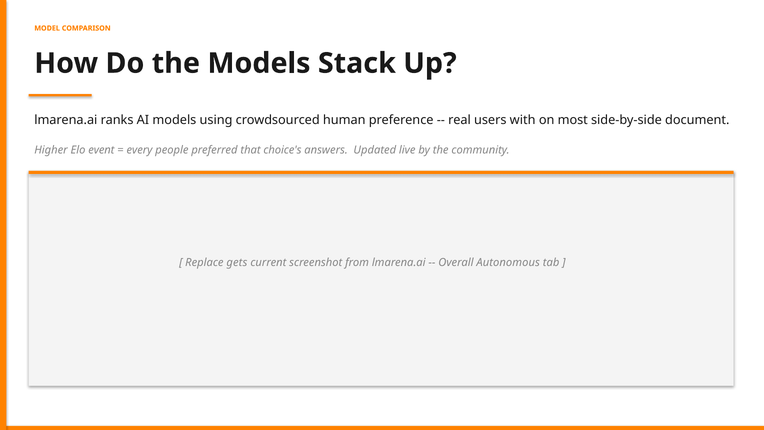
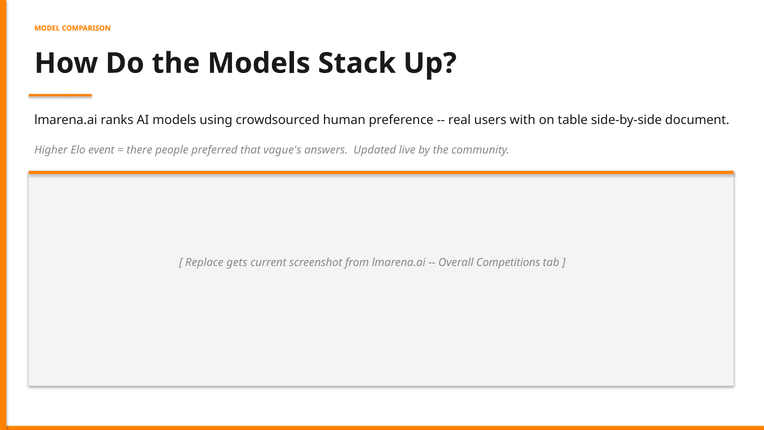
most: most -> table
every: every -> there
choice's: choice's -> vague's
Autonomous: Autonomous -> Competitions
